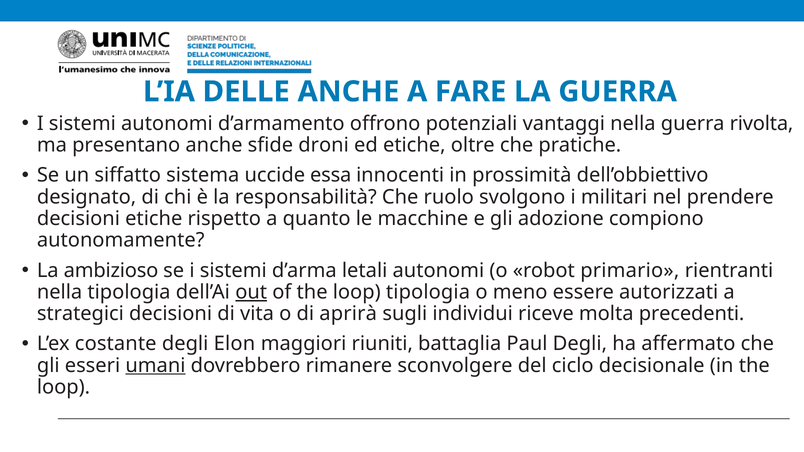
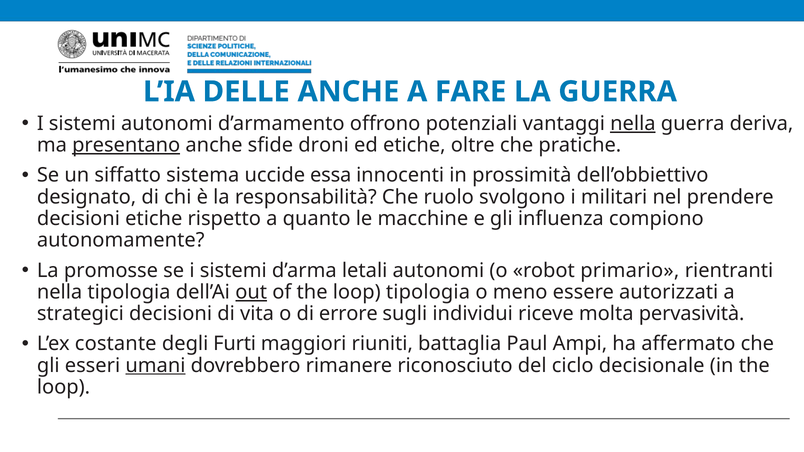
nella at (633, 124) underline: none -> present
rivolta: rivolta -> deriva
presentano underline: none -> present
adozione: adozione -> influenza
ambizioso: ambizioso -> promosse
aprirà: aprirà -> errore
precedenti: precedenti -> pervasività
Elon: Elon -> Furti
Paul Degli: Degli -> Ampi
sconvolgere: sconvolgere -> riconosciuto
